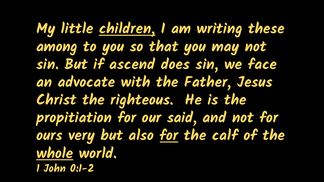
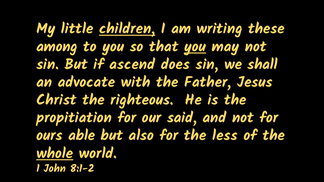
you at (195, 47) underline: none -> present
face: face -> shall
very: very -> able
for at (169, 136) underline: present -> none
calf: calf -> less
0:1-2: 0:1-2 -> 8:1-2
